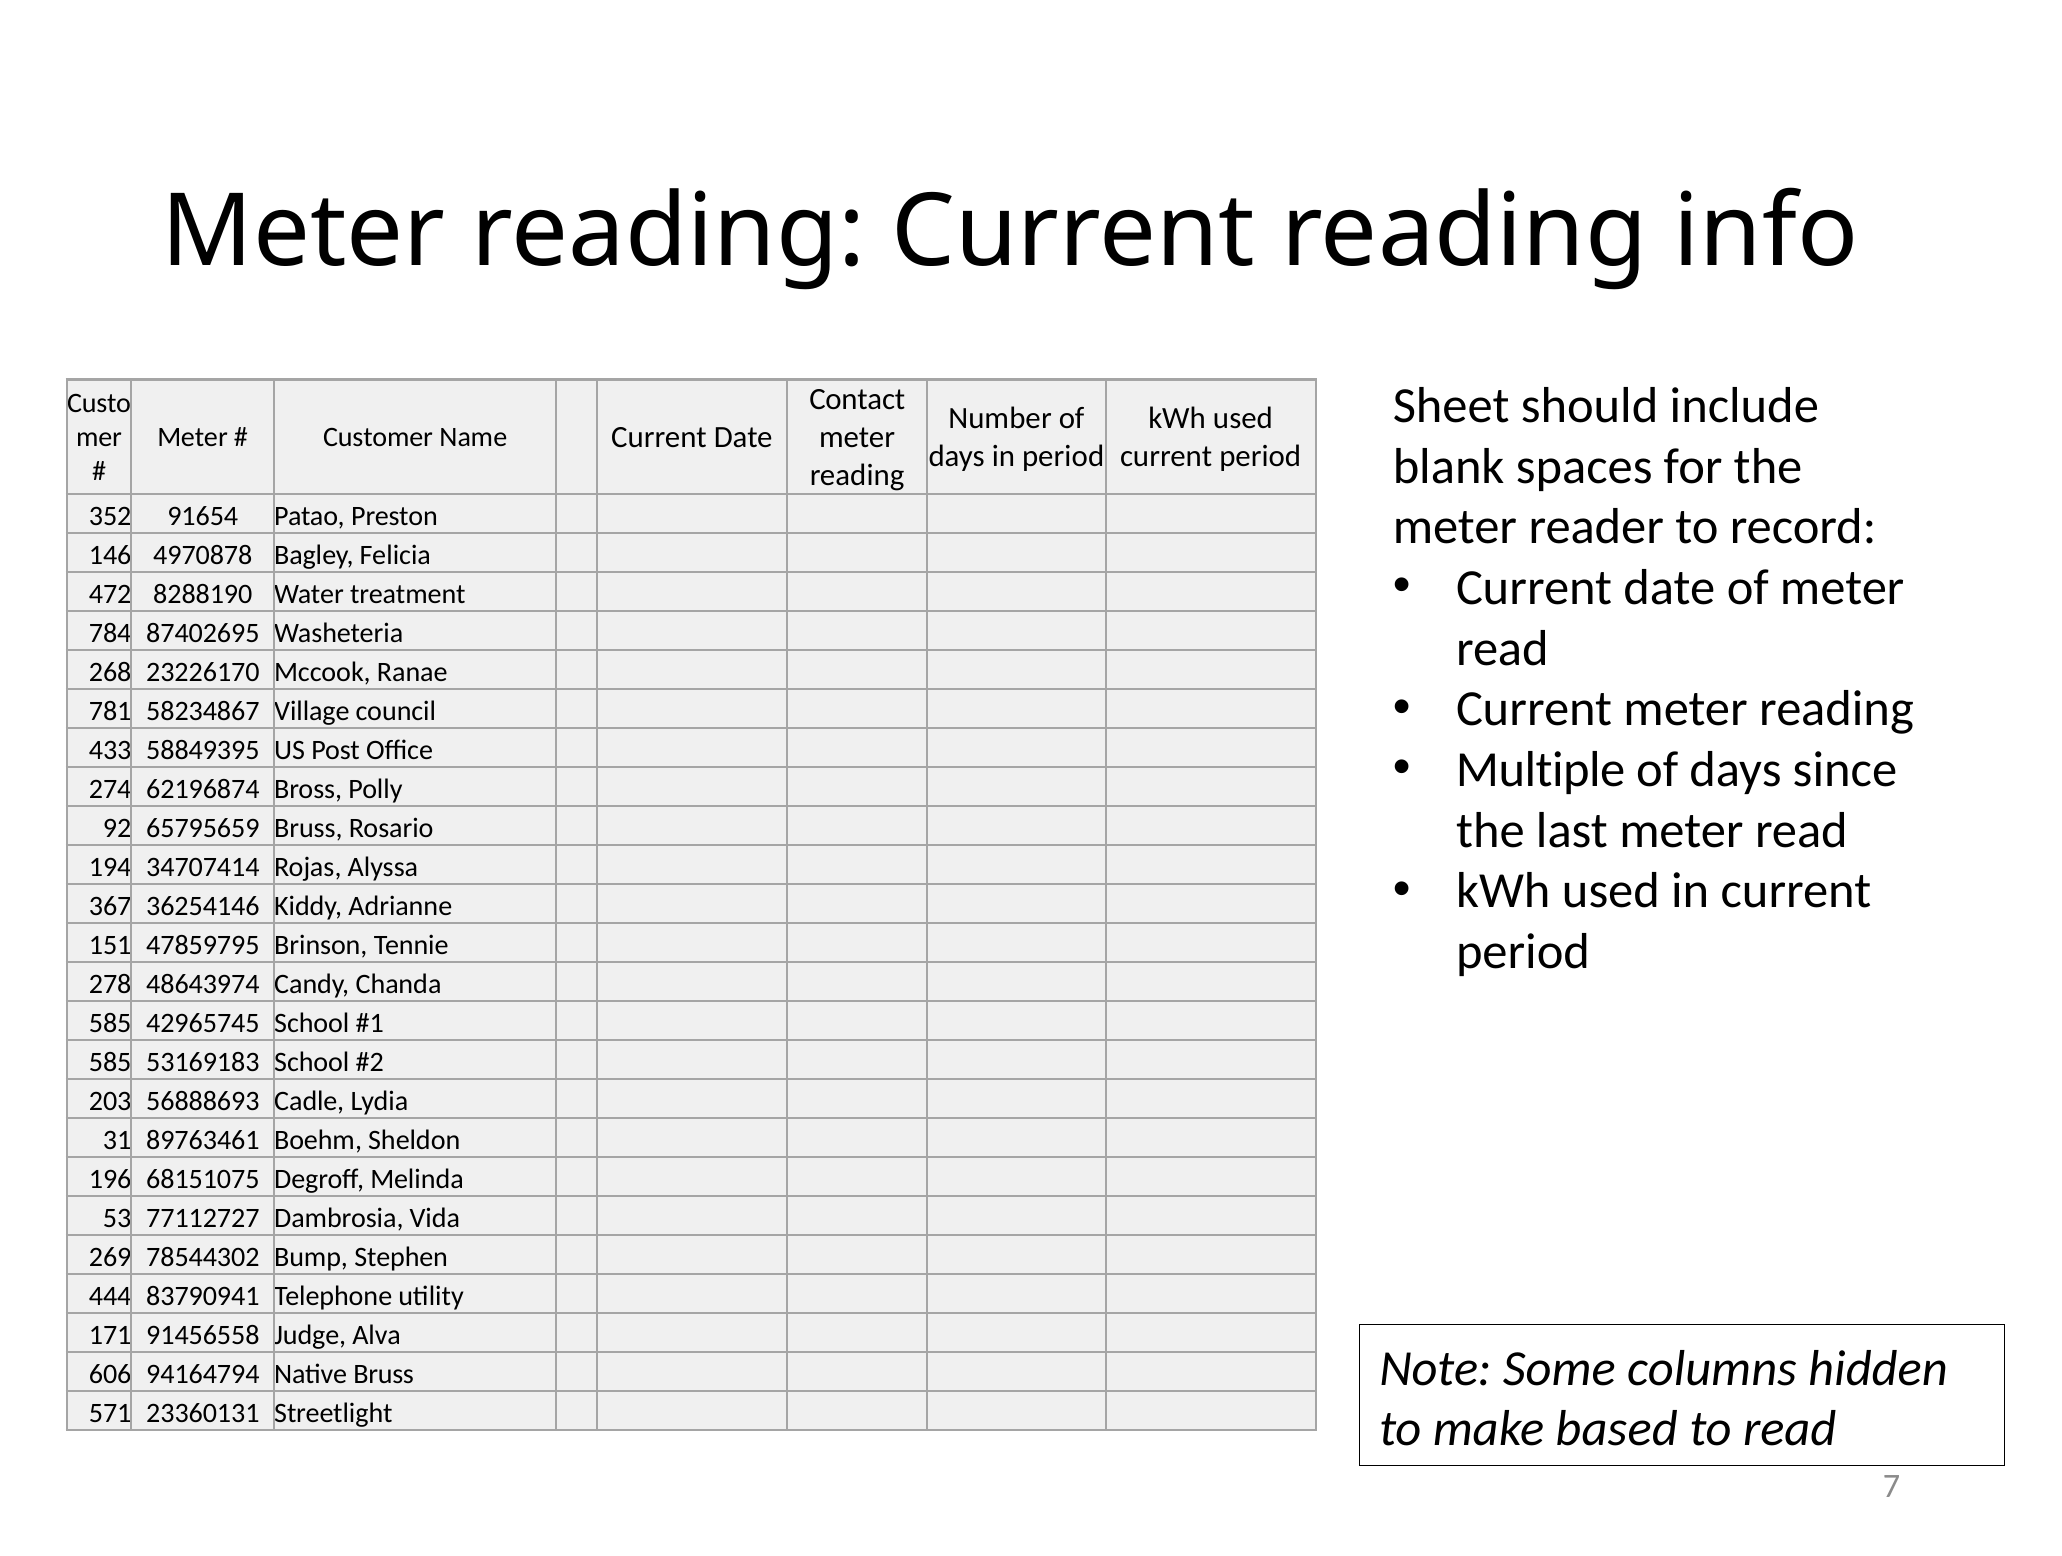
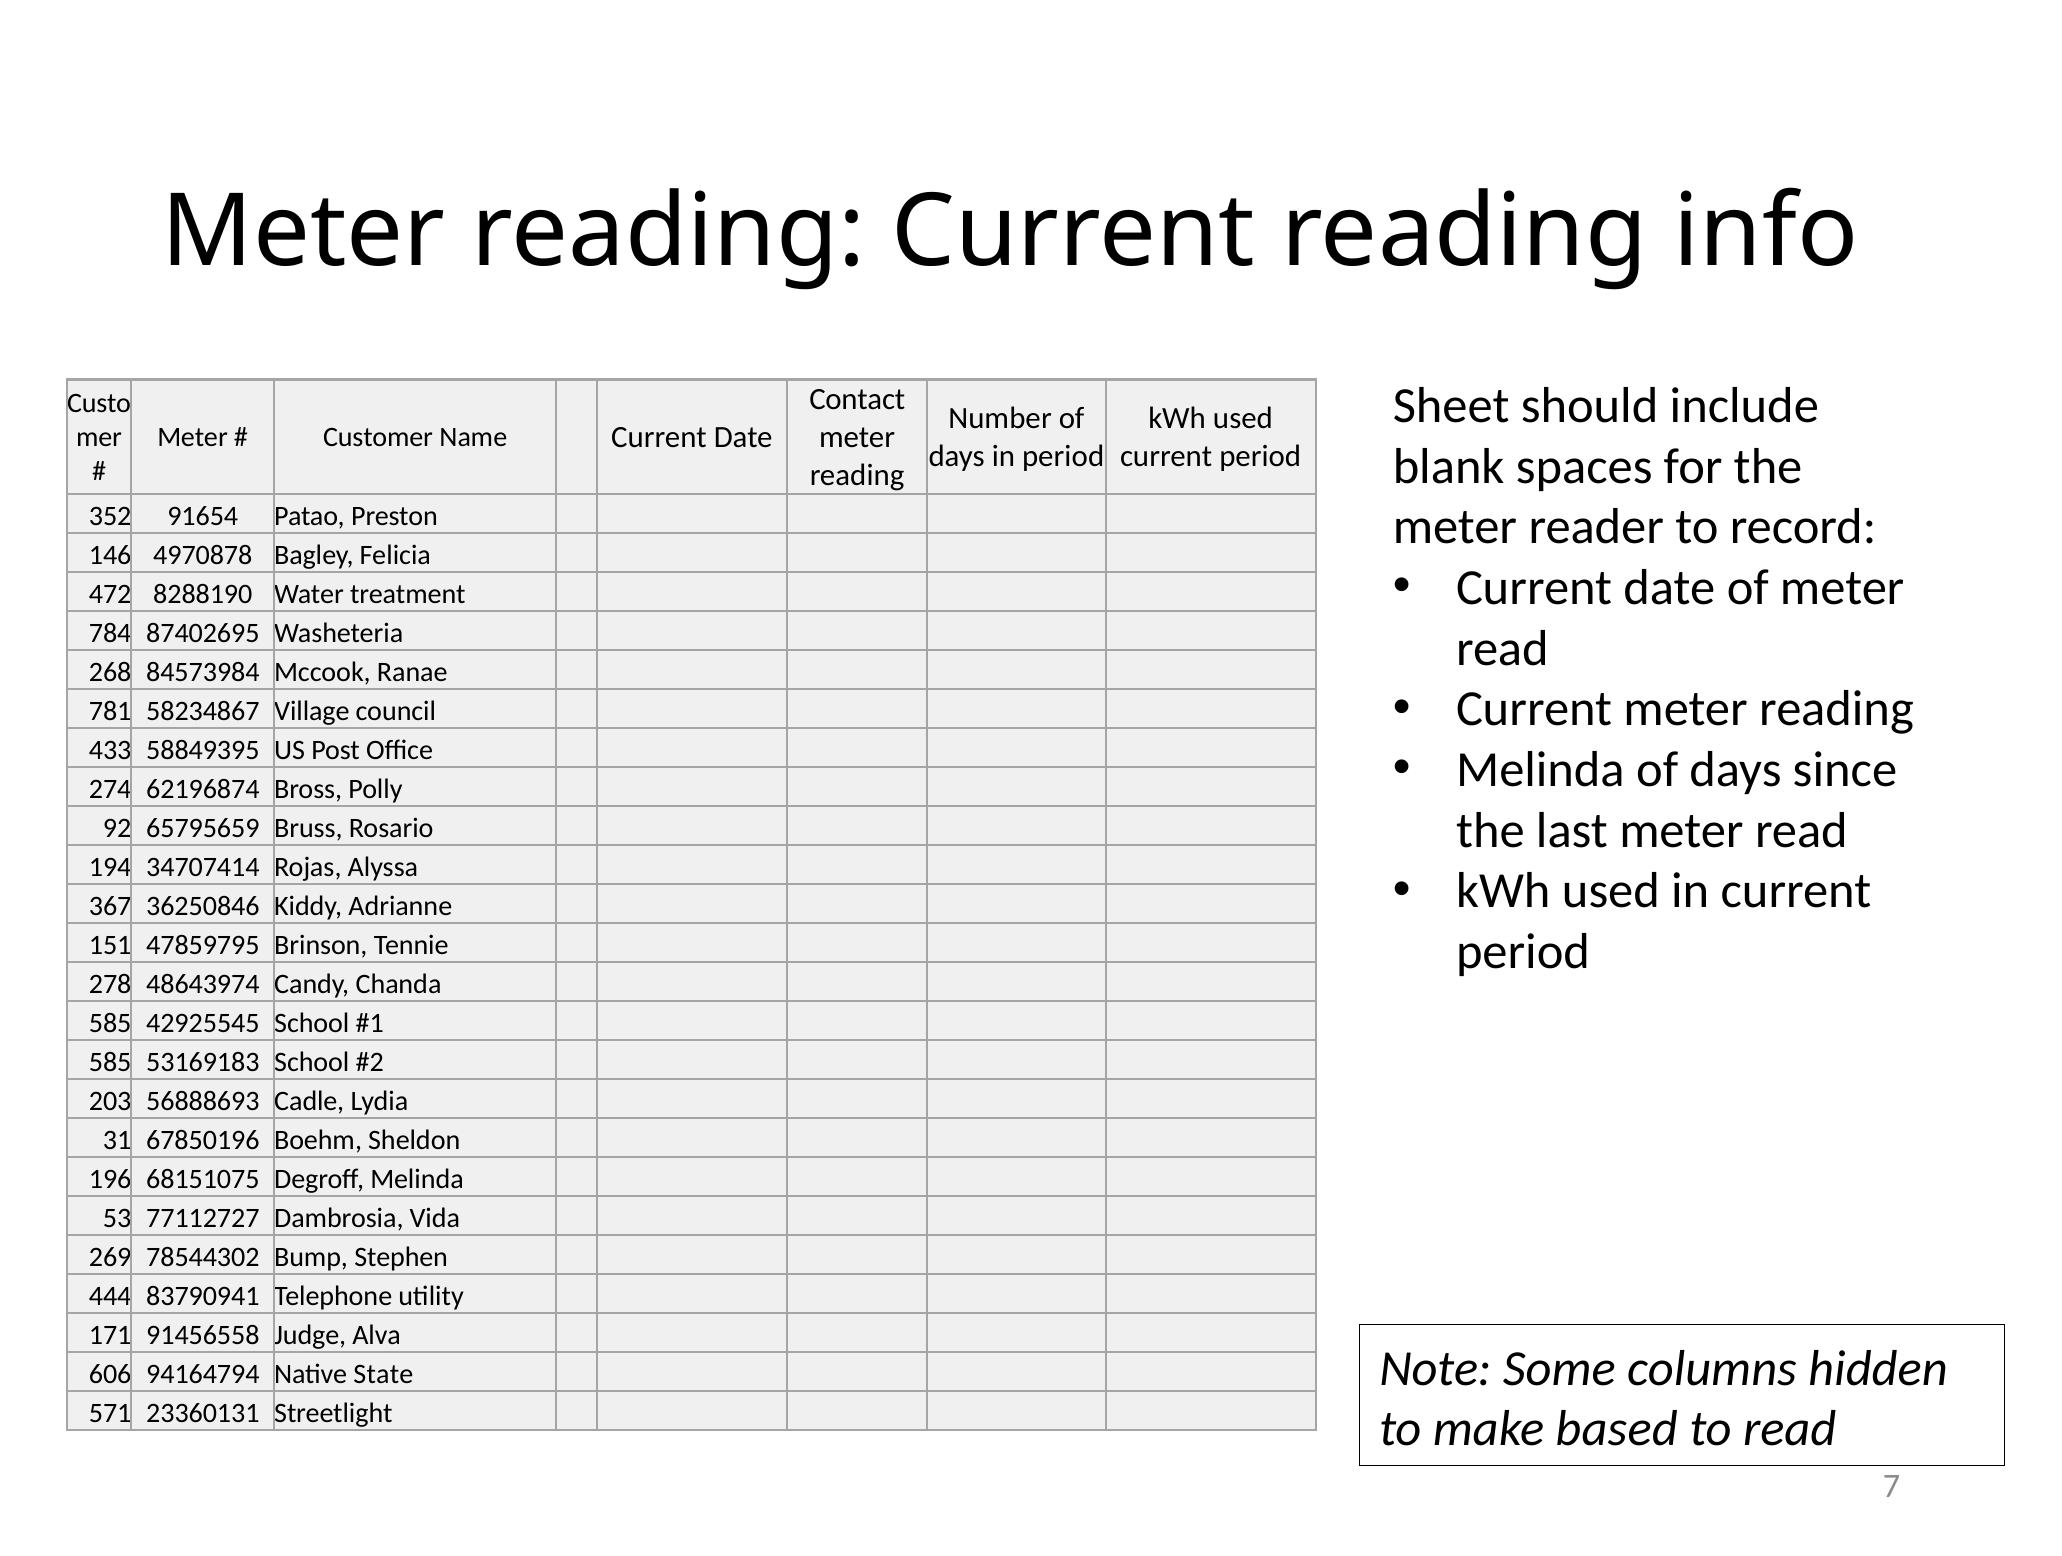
23226170: 23226170 -> 84573984
Multiple at (1541, 770): Multiple -> Melinda
36254146: 36254146 -> 36250846
42965745: 42965745 -> 42925545
89763461: 89763461 -> 67850196
Native Bruss: Bruss -> State
